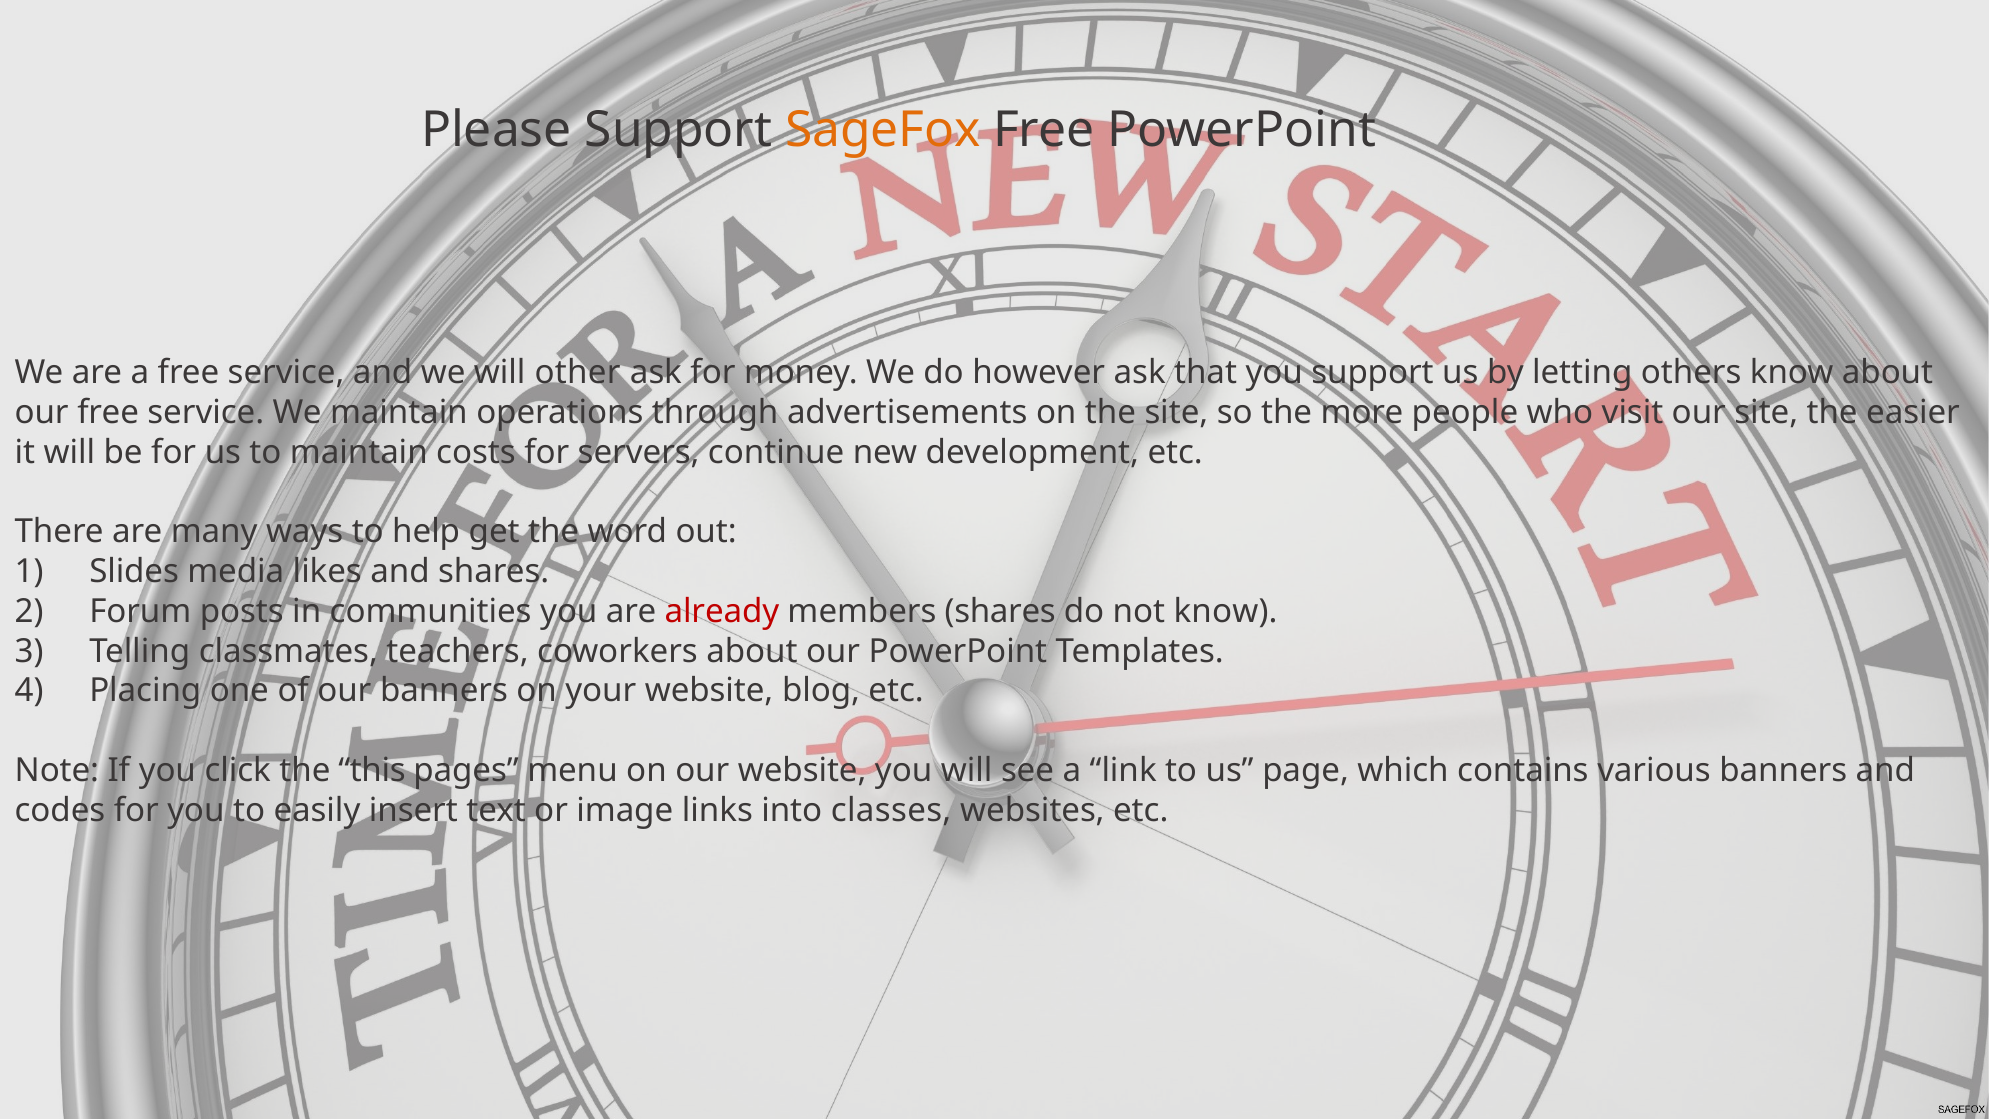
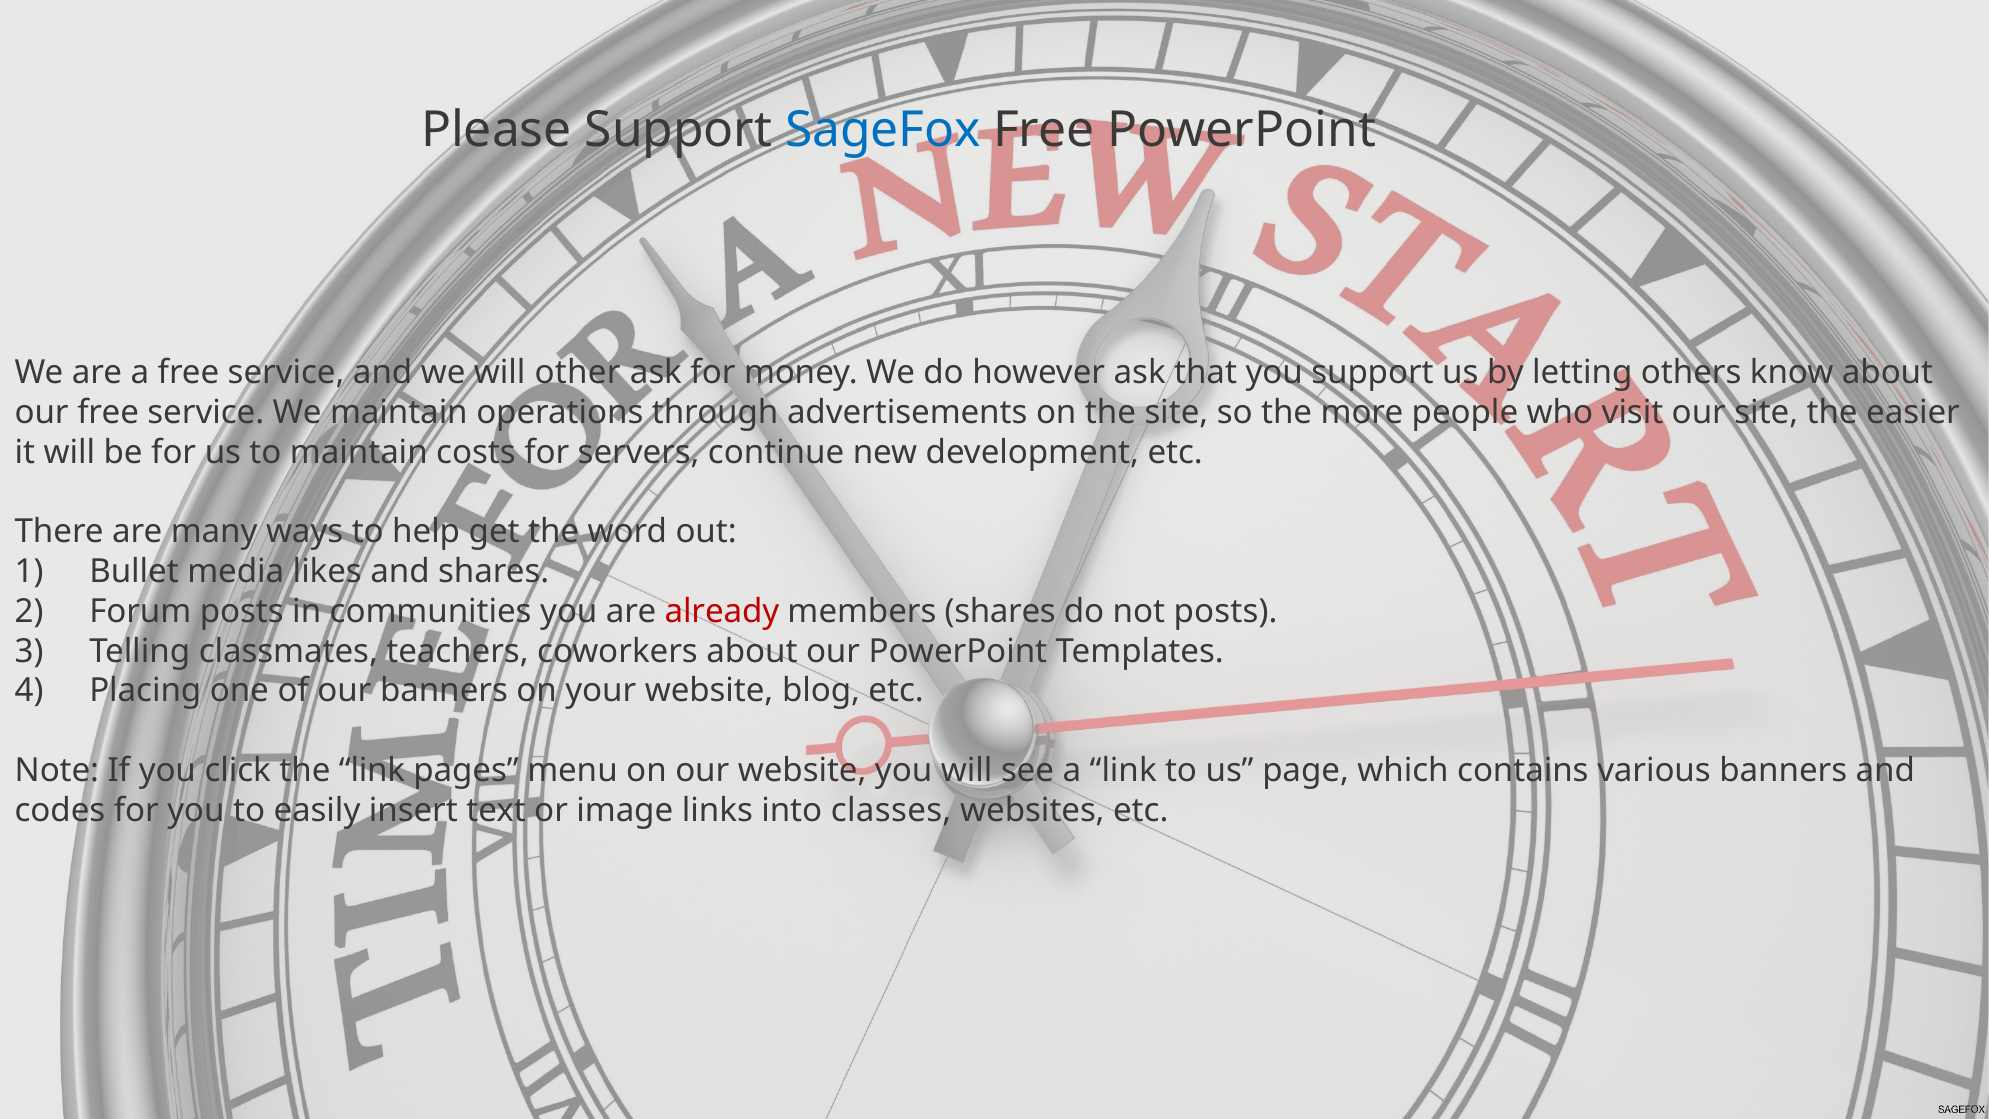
SageFox colour: orange -> blue
Slides: Slides -> Bullet
not know: know -> posts
the this: this -> link
